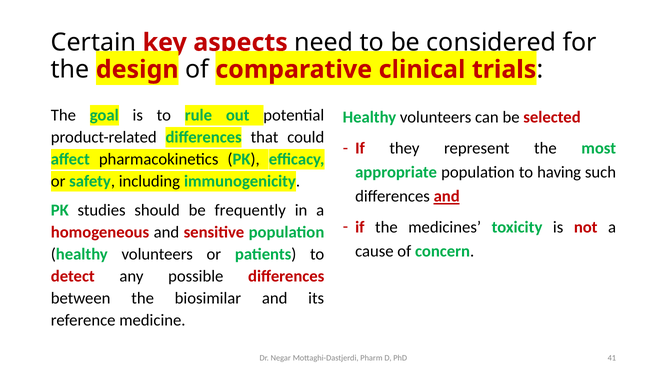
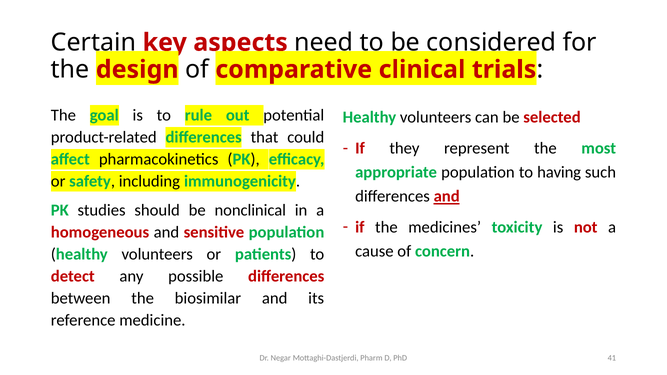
frequently: frequently -> nonclinical
